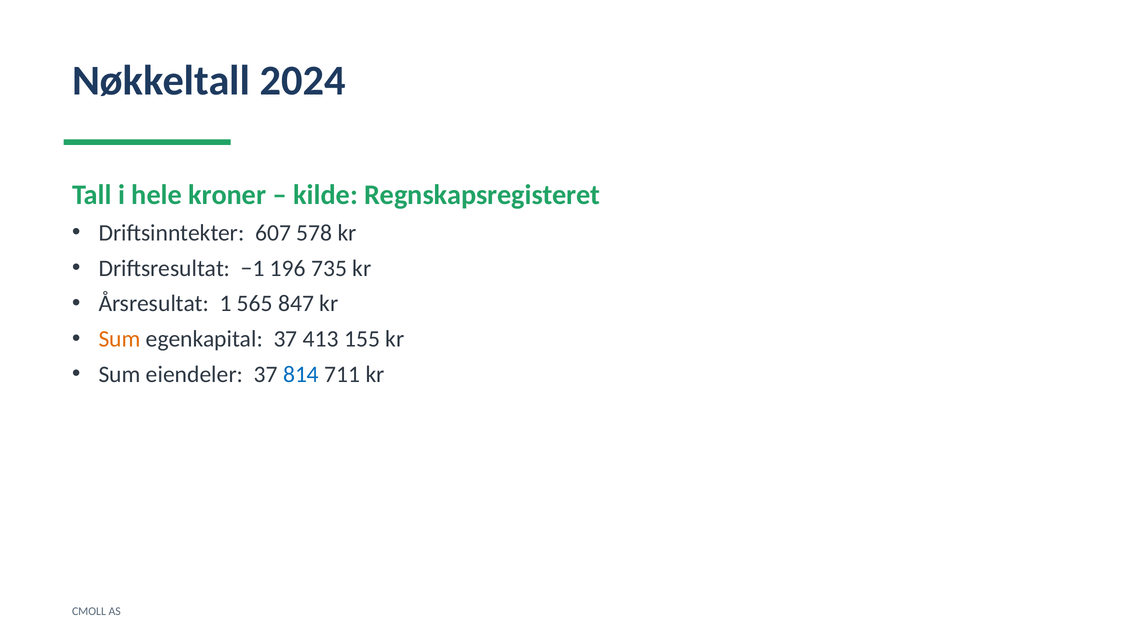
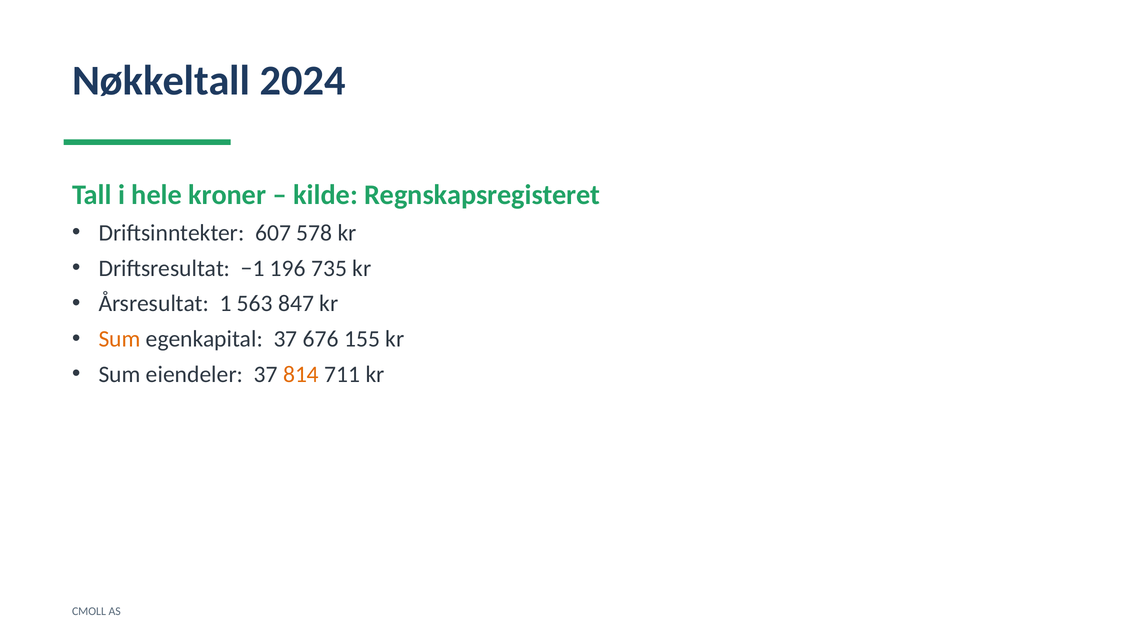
565: 565 -> 563
413: 413 -> 676
814 colour: blue -> orange
